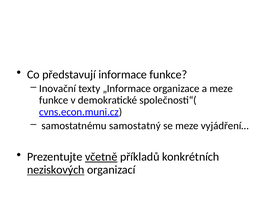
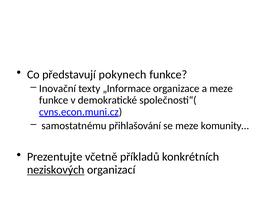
informace: informace -> pokynech
samostatný: samostatný -> přihlašování
vyjádření…: vyjádření… -> komunity…
včetně underline: present -> none
